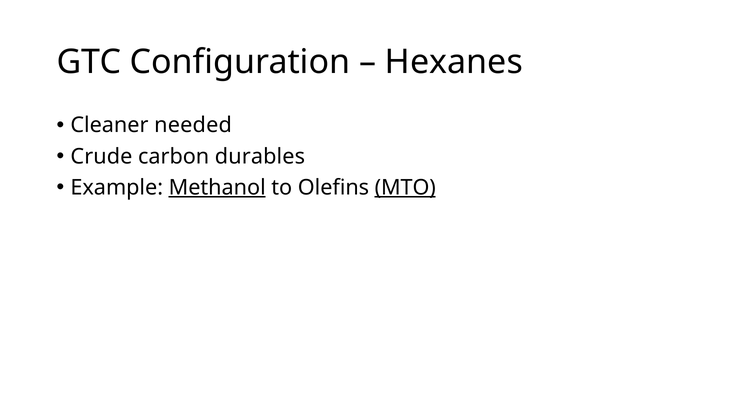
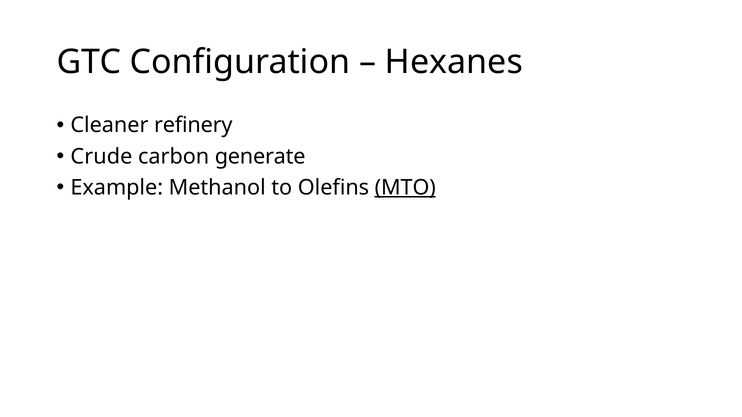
needed: needed -> refinery
durables: durables -> generate
Methanol underline: present -> none
